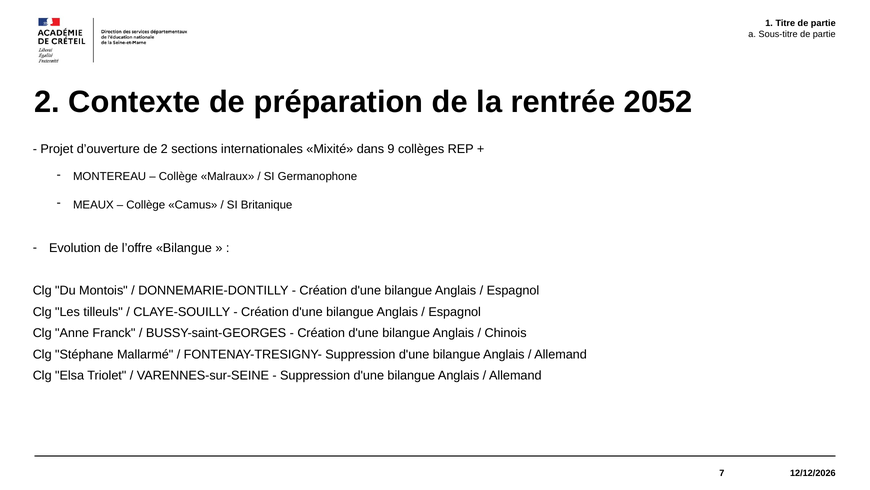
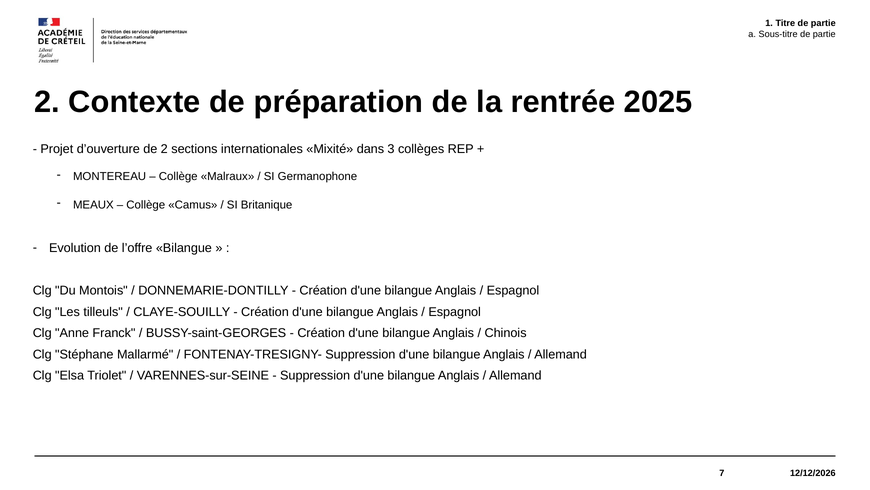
2052: 2052 -> 2025
9: 9 -> 3
